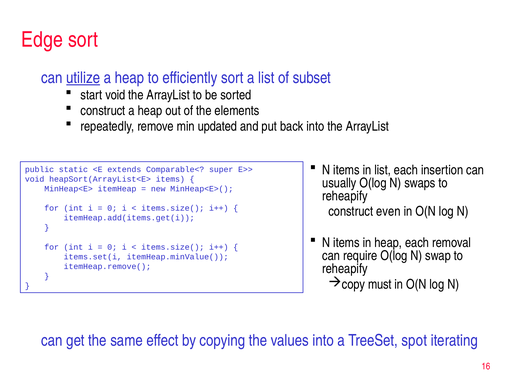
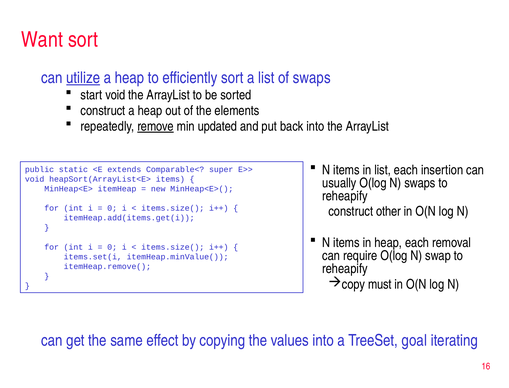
Edge: Edge -> Want
of subset: subset -> swaps
remove underline: none -> present
even: even -> other
spot: spot -> goal
